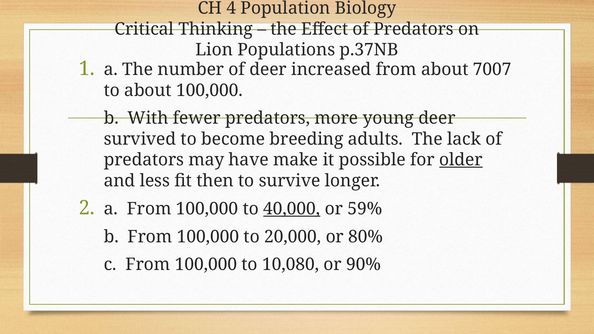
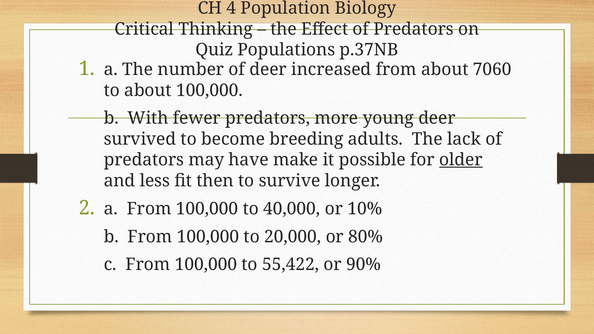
Lion: Lion -> Quiz
7007: 7007 -> 7060
40,000 underline: present -> none
59%: 59% -> 10%
10,080: 10,080 -> 55,422
